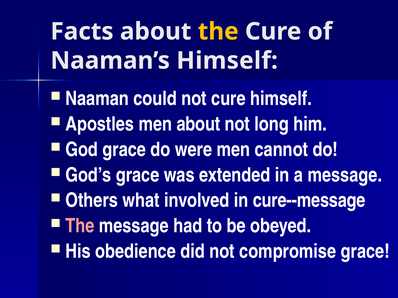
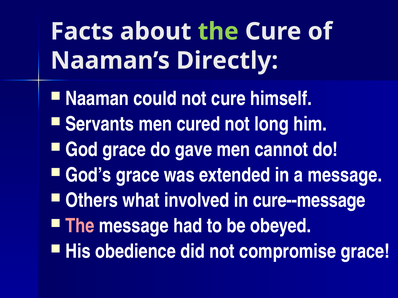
the at (218, 32) colour: yellow -> light green
Naaman’s Himself: Himself -> Directly
Apostles: Apostles -> Servants
men about: about -> cured
were: were -> gave
